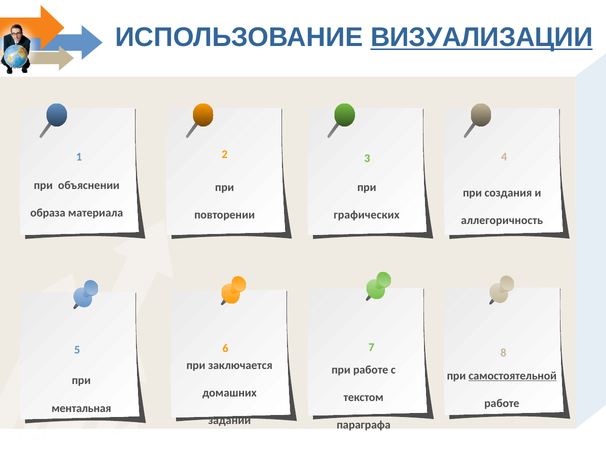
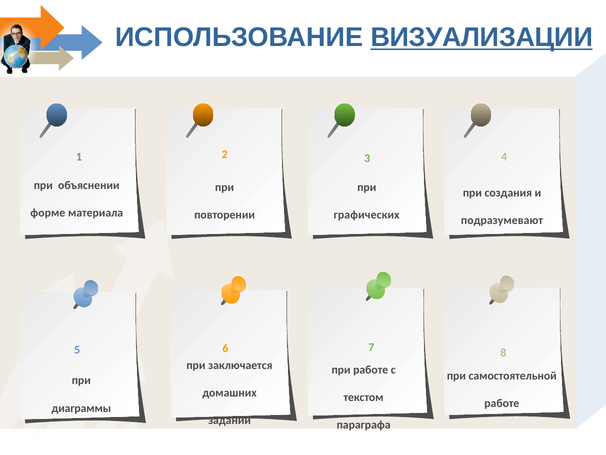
образа: образа -> форме
аллегоричность: аллегоричность -> подразумевают
самостоятельной underline: present -> none
ментальная: ментальная -> диаграммы
